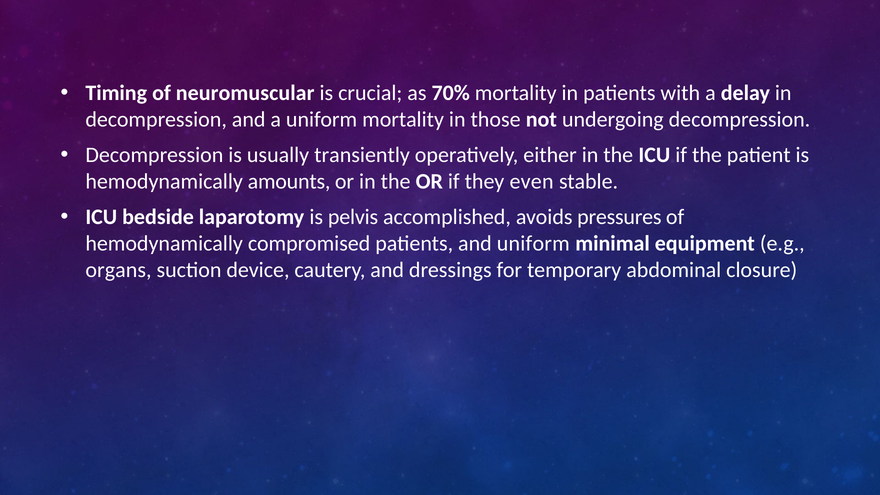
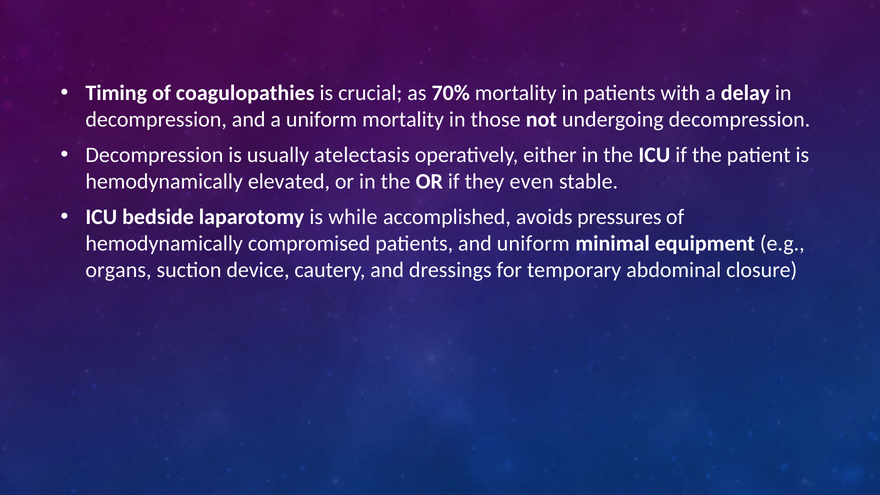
neuromuscular: neuromuscular -> coagulopathies
transiently: transiently -> atelectasis
amounts: amounts -> elevated
pelvis: pelvis -> while
